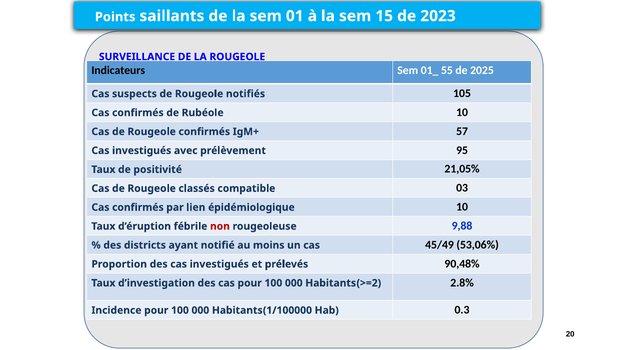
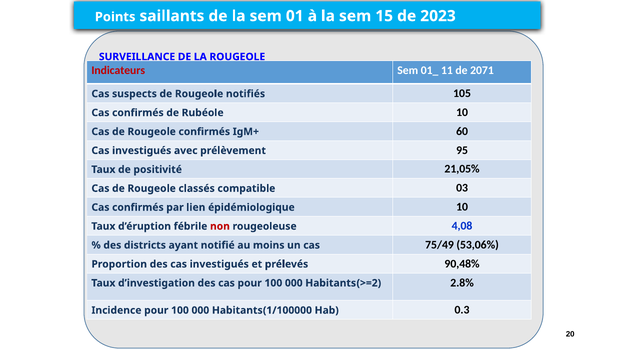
Indicateurs colour: black -> red
55: 55 -> 11
2025: 2025 -> 2071
57: 57 -> 60
9,88: 9,88 -> 4,08
45/49: 45/49 -> 75/49
